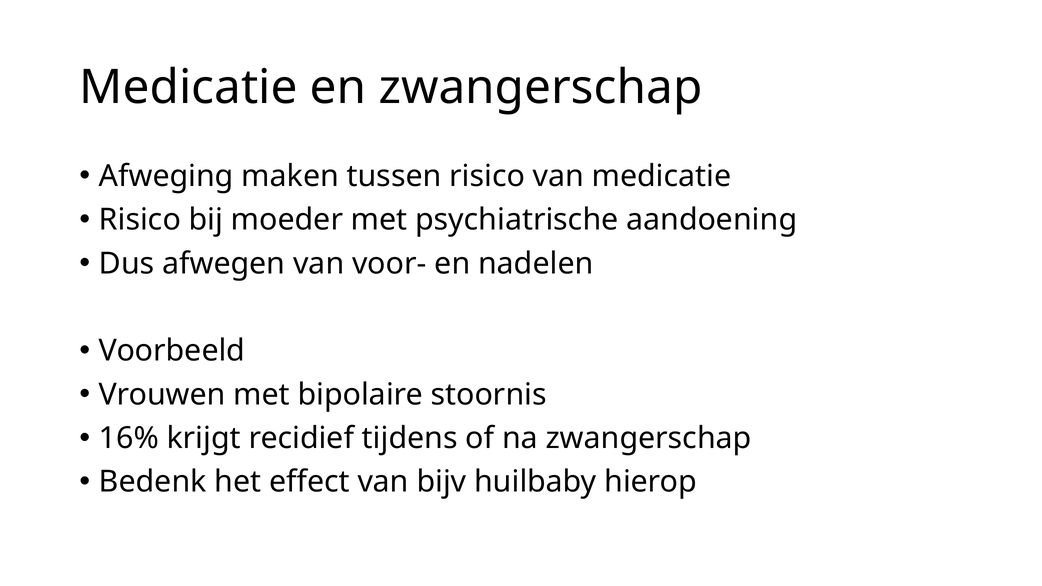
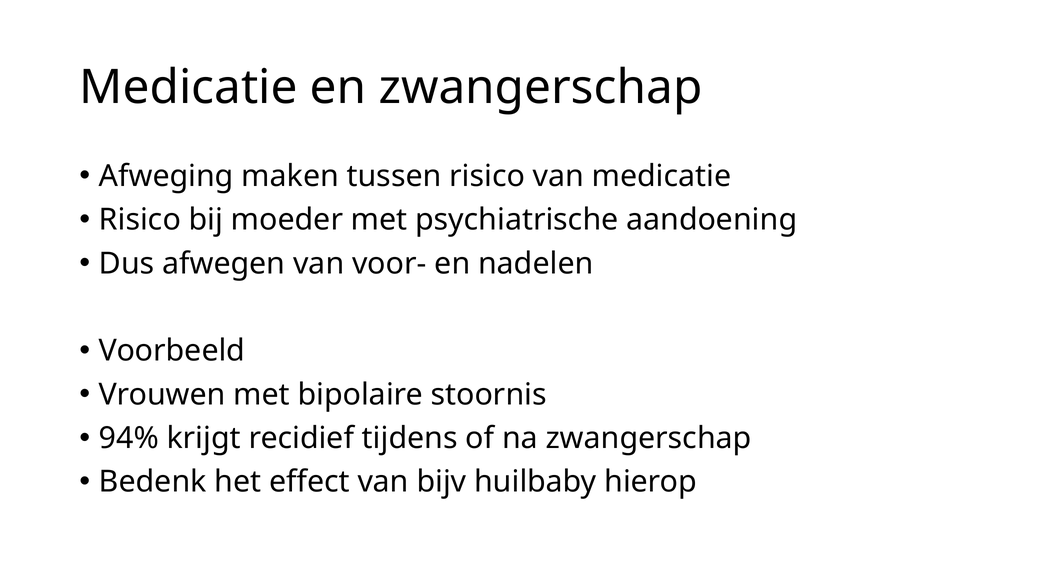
16%: 16% -> 94%
